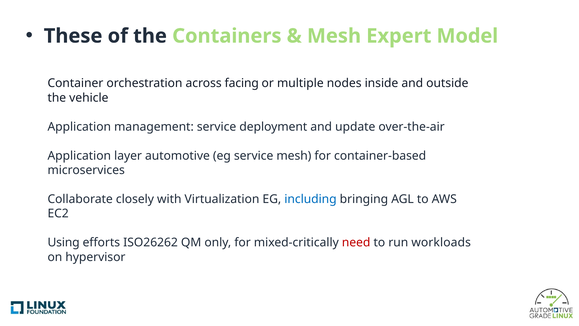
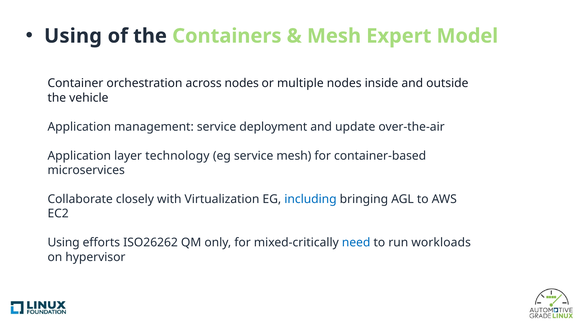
These at (73, 36): These -> Using
across facing: facing -> nodes
automotive: automotive -> technology
need colour: red -> blue
